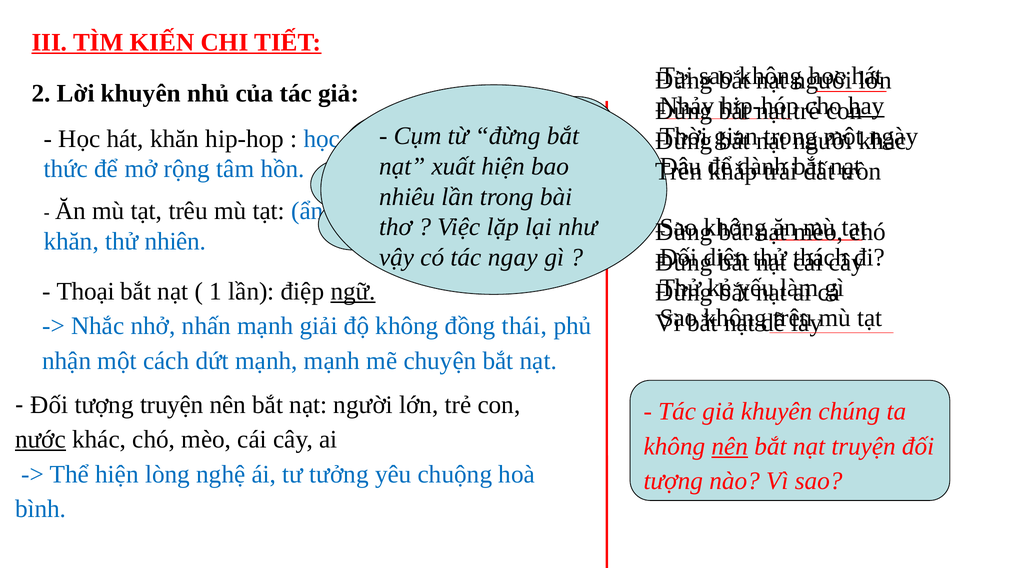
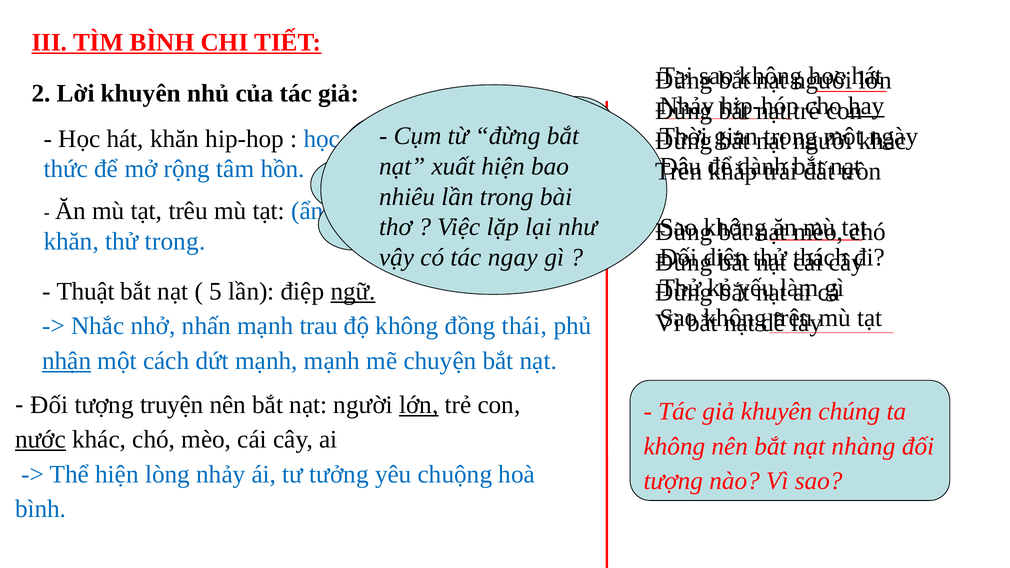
TÌM KIẾN: KIẾN -> BÌNH
thử nhiên: nhiên -> trong
Thoại: Thoại -> Thuật
1: 1 -> 5
mạnh giải: giải -> trau
nhận underline: none -> present
lớn at (419, 405) underline: none -> present
nên at (730, 446) underline: present -> none
nạt truyện: truyện -> nhàng
lòng nghệ: nghệ -> nhảy
